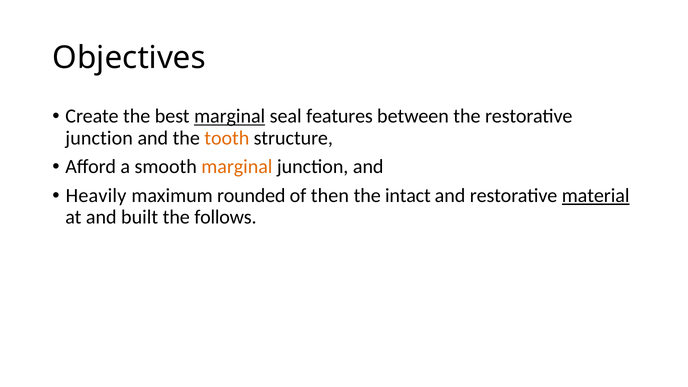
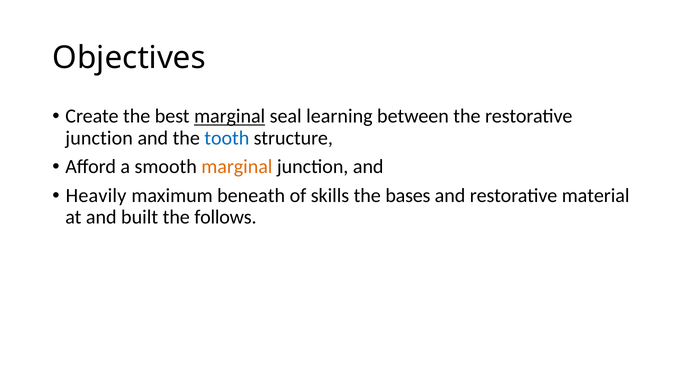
features: features -> learning
tooth colour: orange -> blue
rounded: rounded -> beneath
then: then -> skills
intact: intact -> bases
material underline: present -> none
